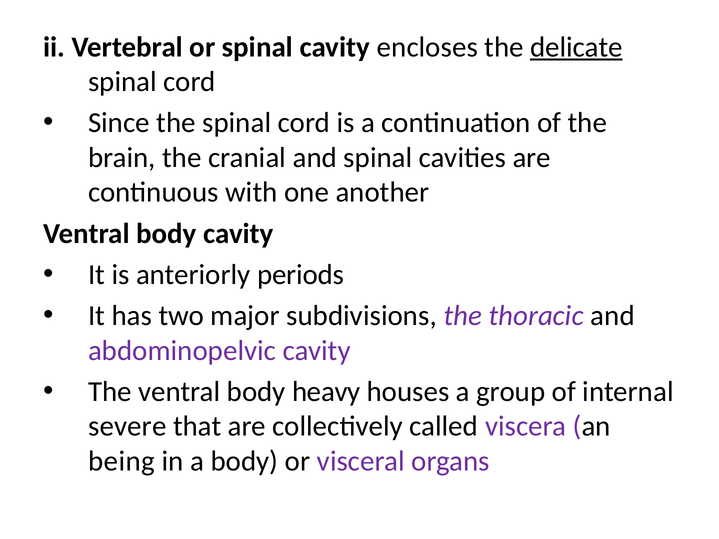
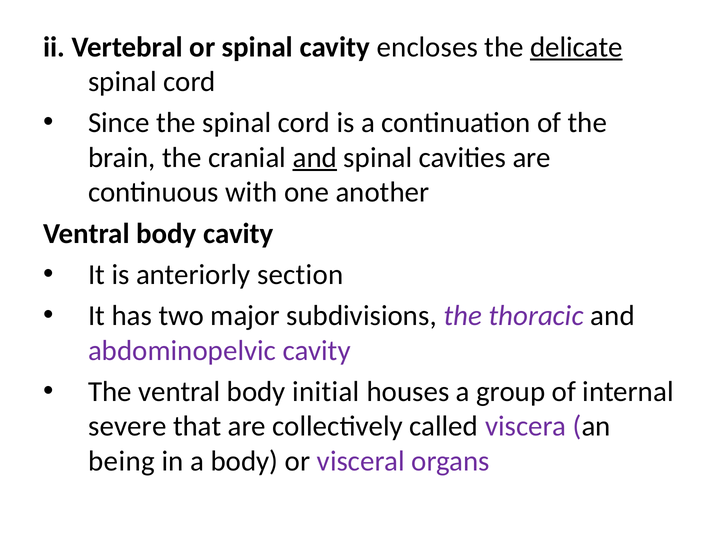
and at (315, 158) underline: none -> present
periods: periods -> section
heavy: heavy -> initial
